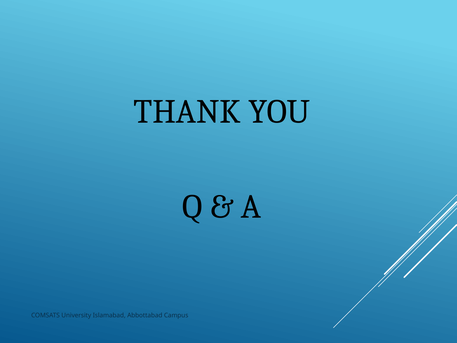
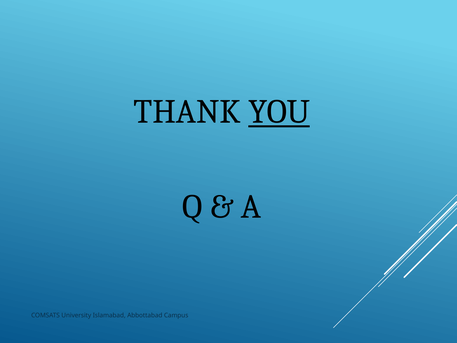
YOU underline: none -> present
